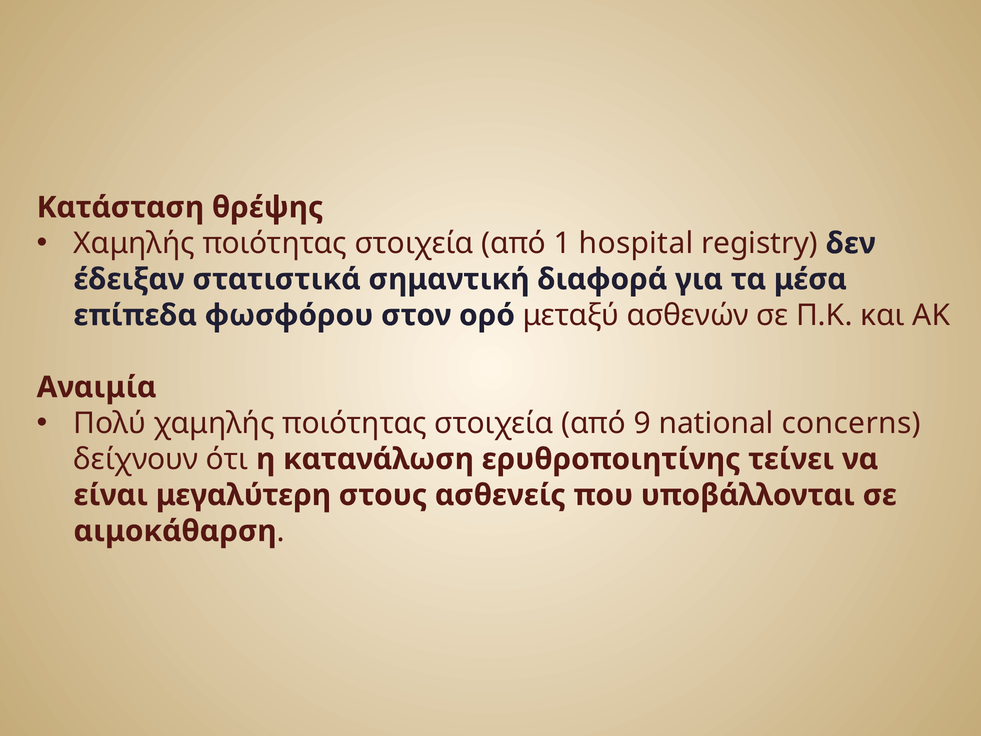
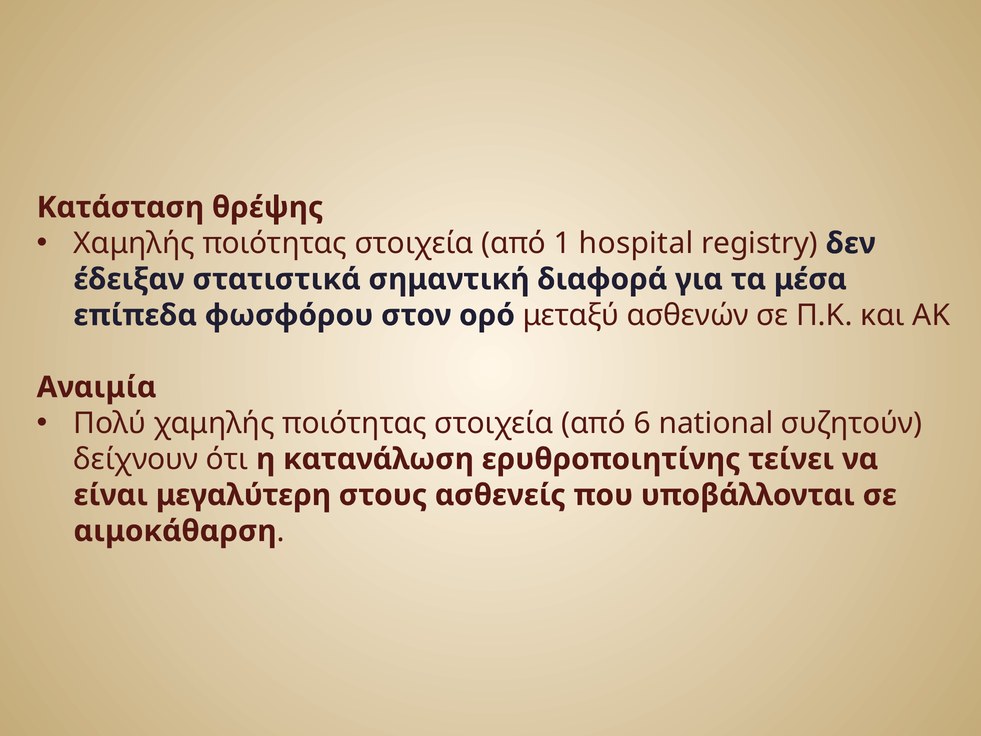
9: 9 -> 6
concerns: concerns -> συζητούν
